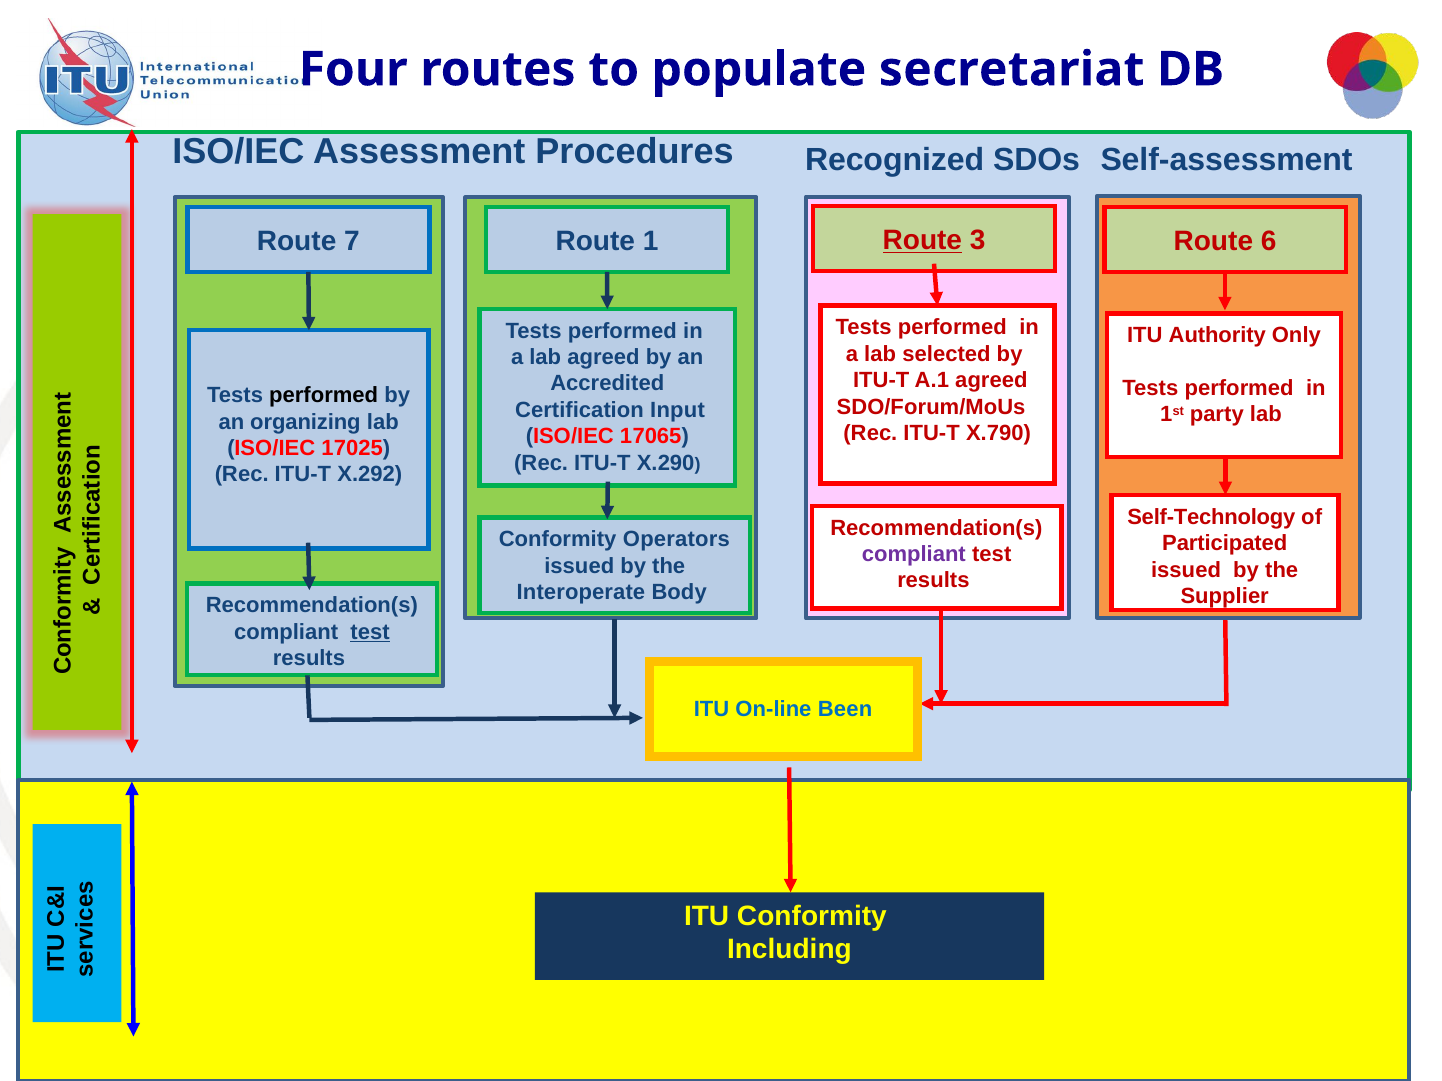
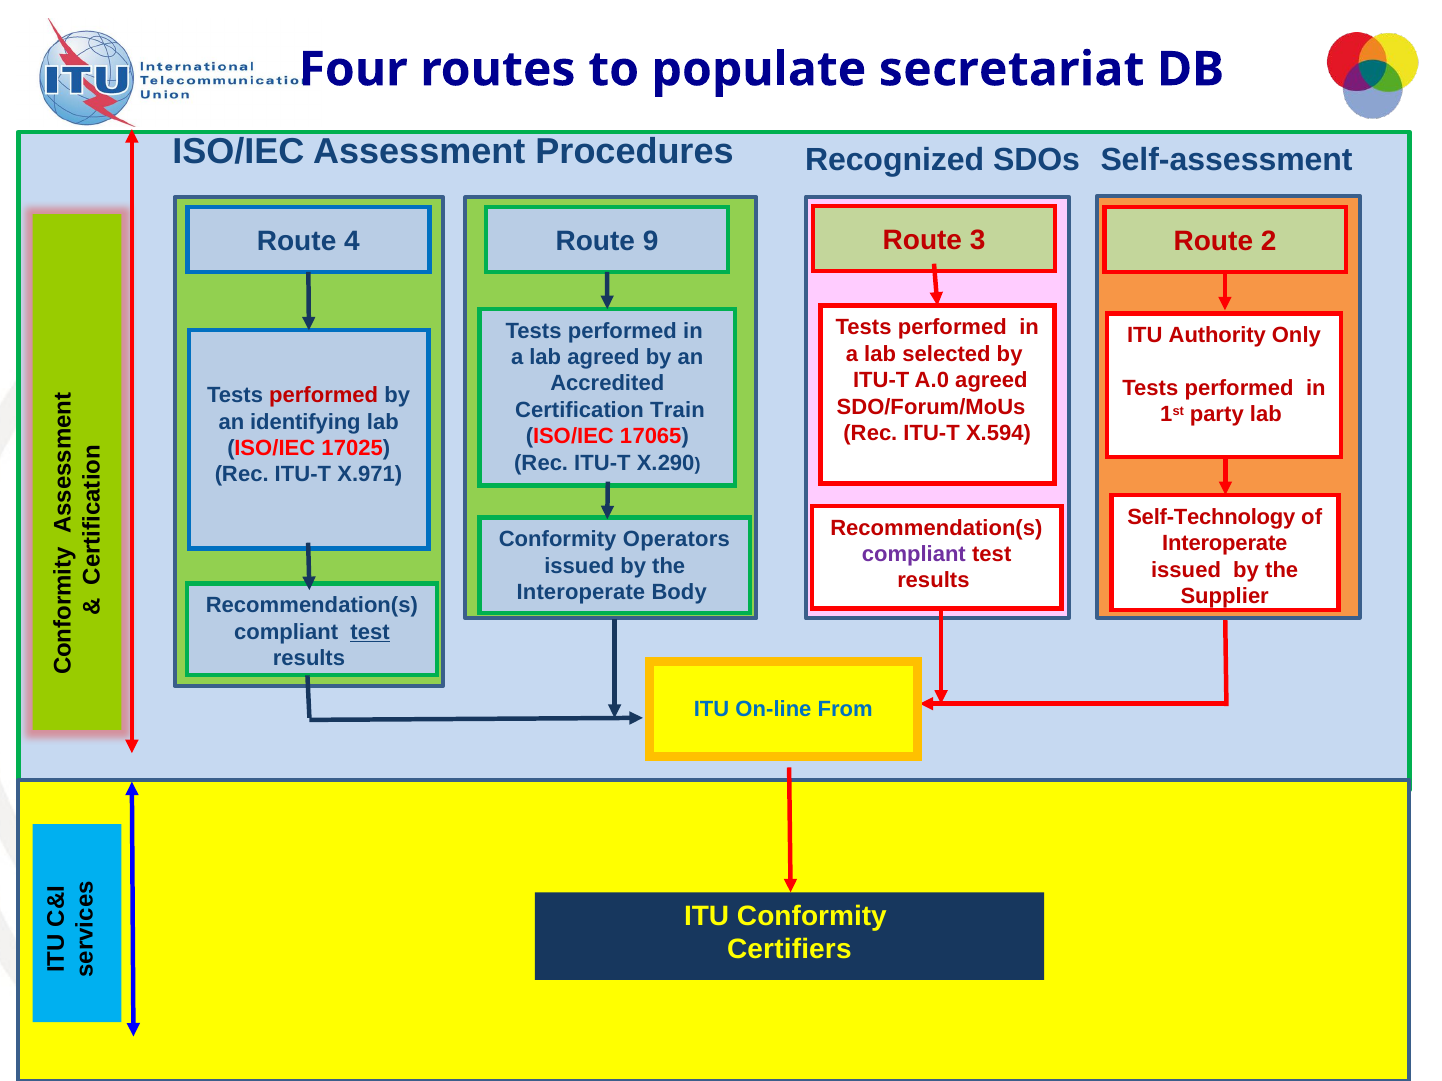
Route at (922, 241) underline: present -> none
7: 7 -> 4
1: 1 -> 9
6: 6 -> 2
A.1: A.1 -> A.0
performed at (324, 396) colour: black -> red
Input: Input -> Train
organizing: organizing -> identifying
X.790: X.790 -> X.594
X.292: X.292 -> X.971
Participated at (1225, 544): Participated -> Interoperate
Been: Been -> From
Including: Including -> Certifiers
